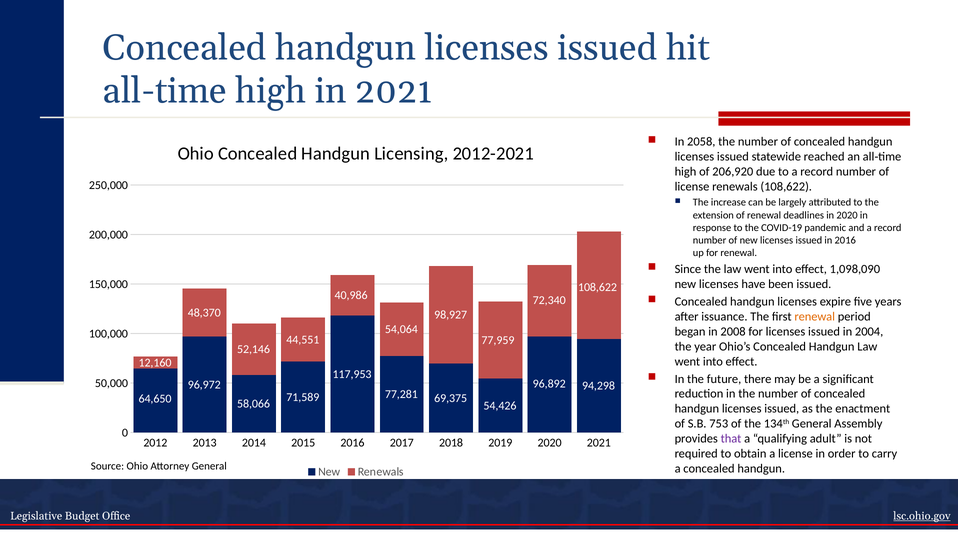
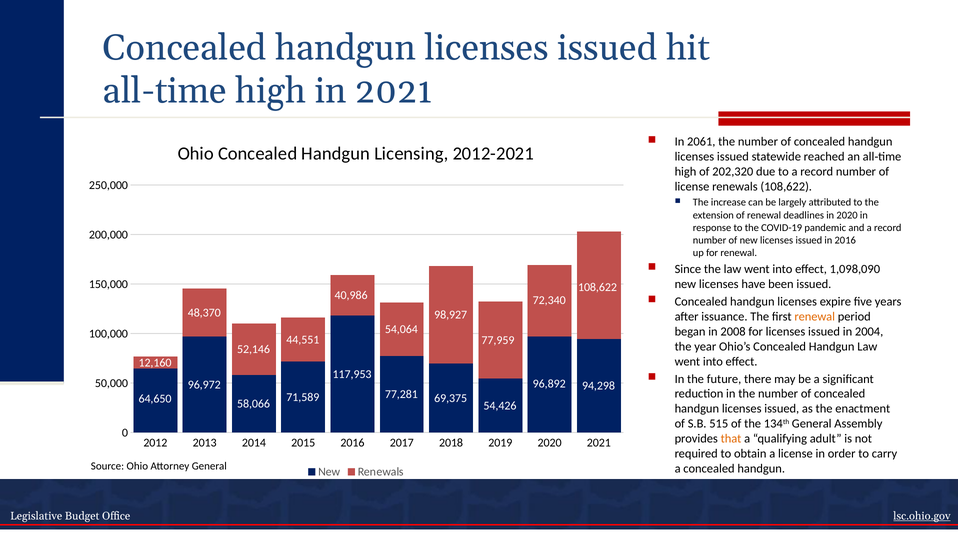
2058: 2058 -> 2061
206,920: 206,920 -> 202,320
753: 753 -> 515
that colour: purple -> orange
